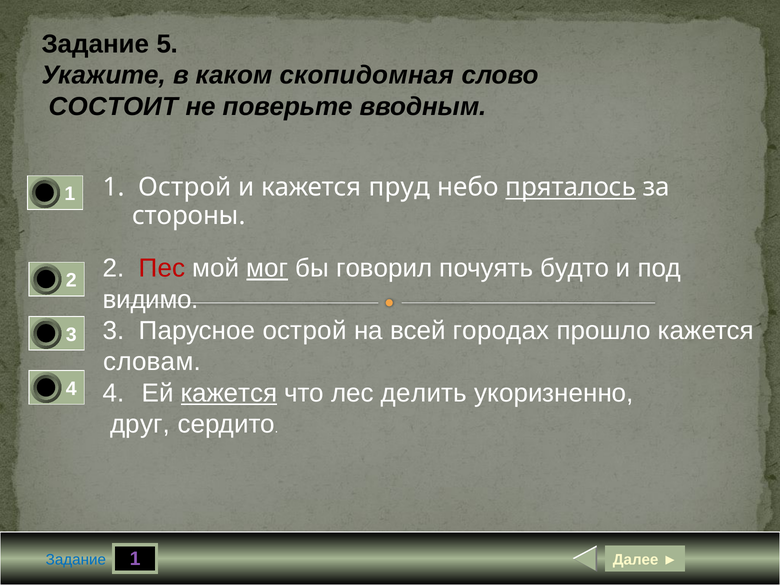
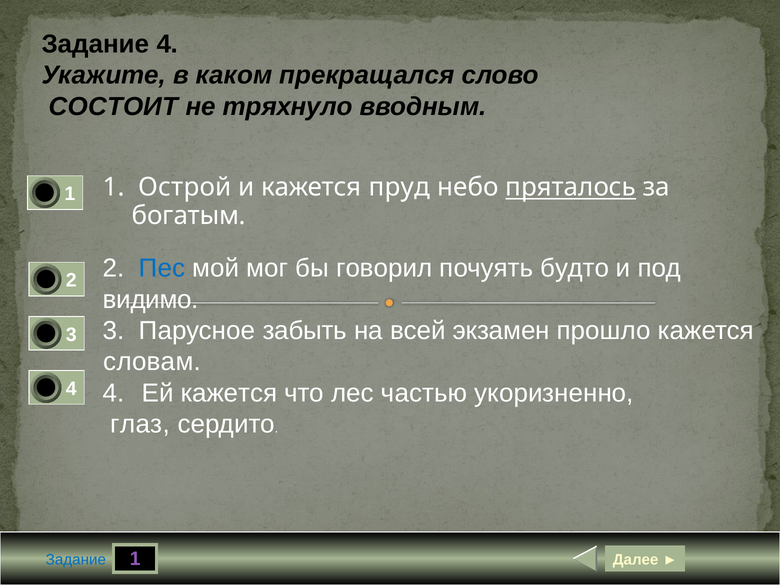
Задание 5: 5 -> 4
скопидомная: скопидомная -> прекращался
поверьте: поверьте -> тряхнуло
стороны: стороны -> богатым
Пес colour: red -> blue
мог underline: present -> none
Парусное острой: острой -> забыть
городах: городах -> экзамен
кажется at (229, 393) underline: present -> none
делить: делить -> частью
друг: друг -> глаз
